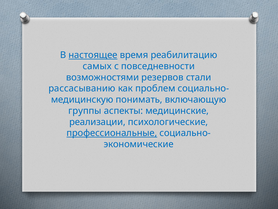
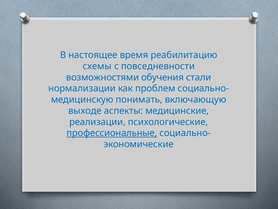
настоящее underline: present -> none
самых: самых -> схемы
резервов: резервов -> обучения
рассасыванию: рассасыванию -> нормализации
группы: группы -> выходе
